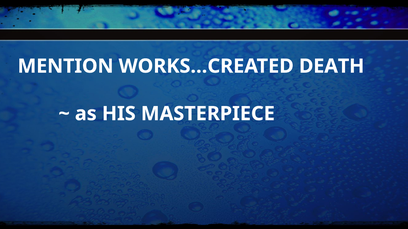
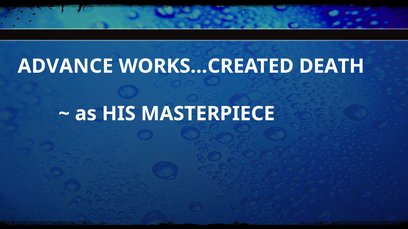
MENTION: MENTION -> ADVANCE
